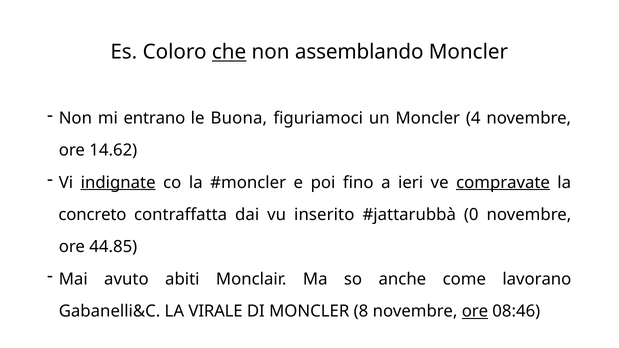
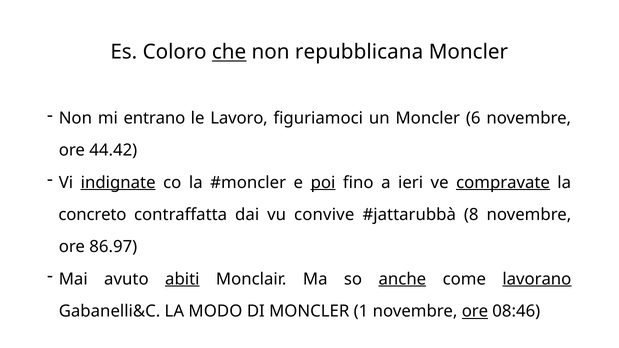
assemblando: assemblando -> repubblicana
Buona: Buona -> Lavoro
4: 4 -> 6
14.62: 14.62 -> 44.42
poi underline: none -> present
inserito: inserito -> convive
0: 0 -> 8
44.85: 44.85 -> 86.97
abiti underline: none -> present
anche underline: none -> present
lavorano underline: none -> present
VIRALE: VIRALE -> MODO
8: 8 -> 1
